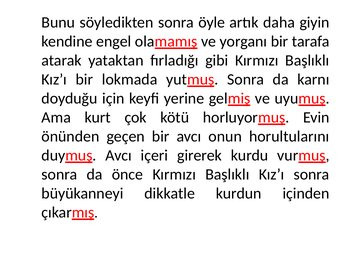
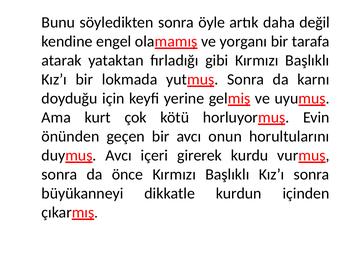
giyin: giyin -> değil
